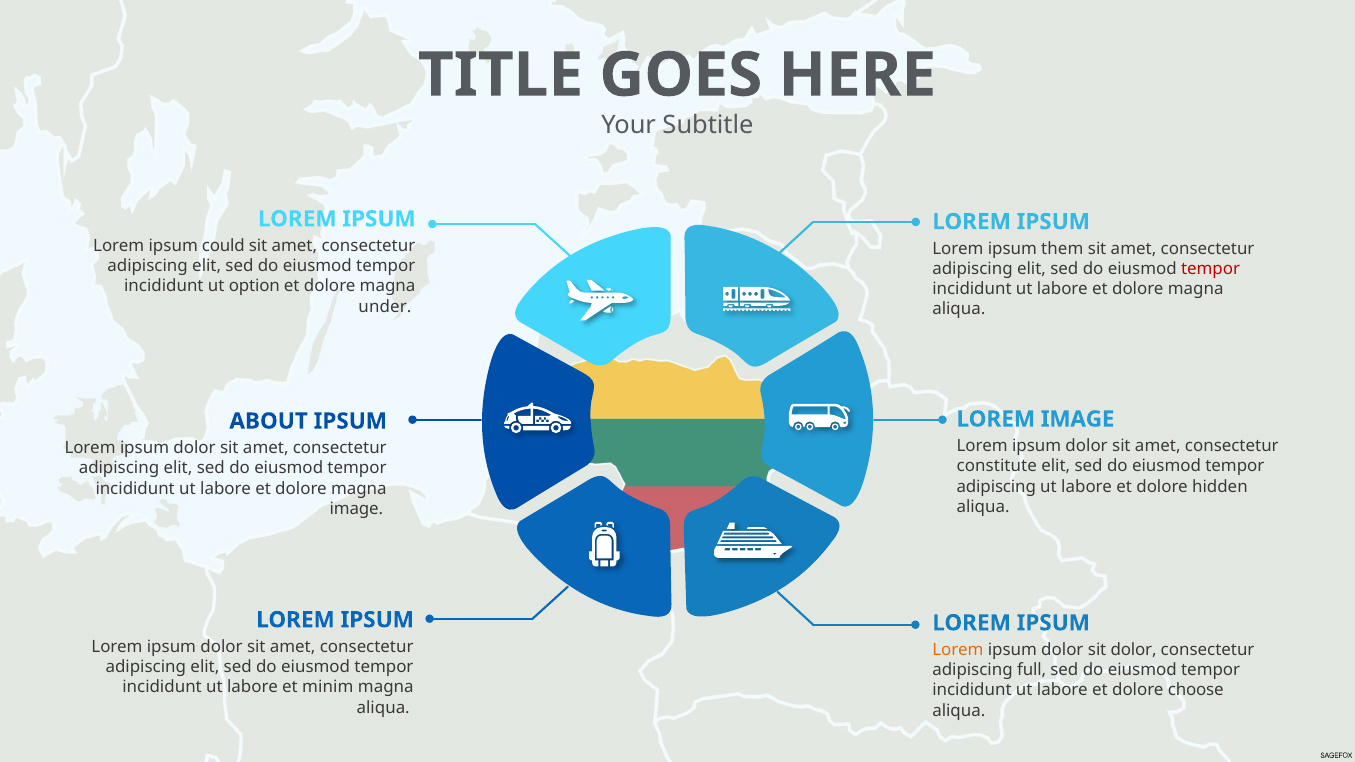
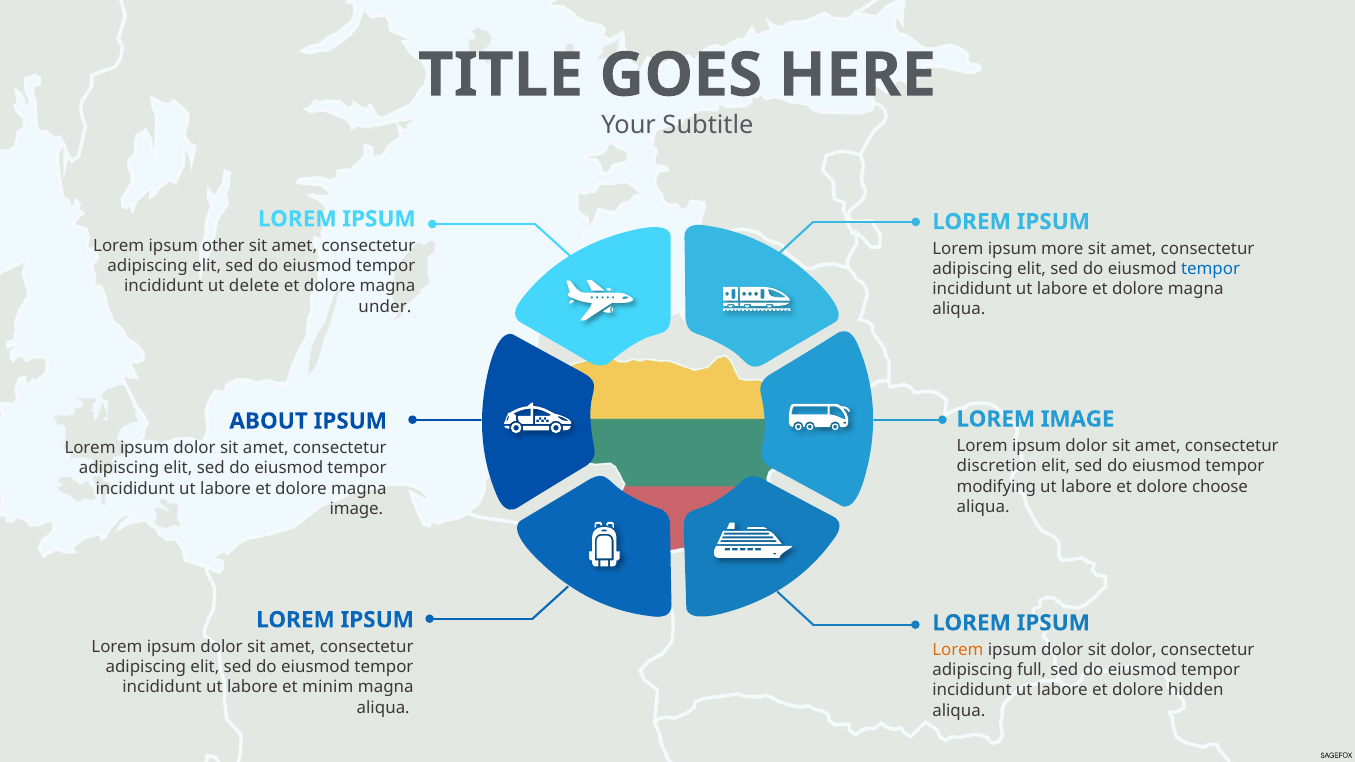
could: could -> other
them: them -> more
tempor at (1211, 269) colour: red -> blue
option: option -> delete
constitute: constitute -> discretion
adipiscing at (996, 487): adipiscing -> modifying
hidden: hidden -> choose
choose: choose -> hidden
